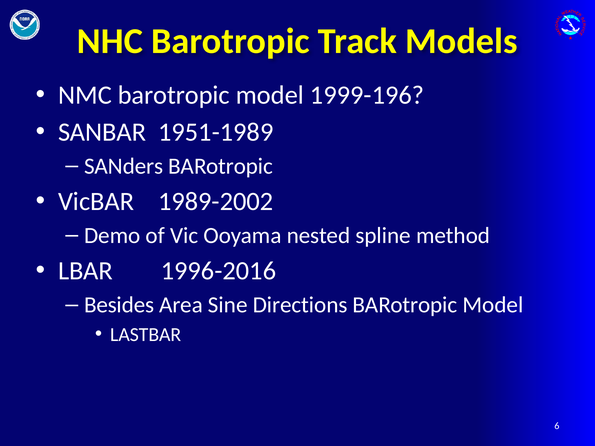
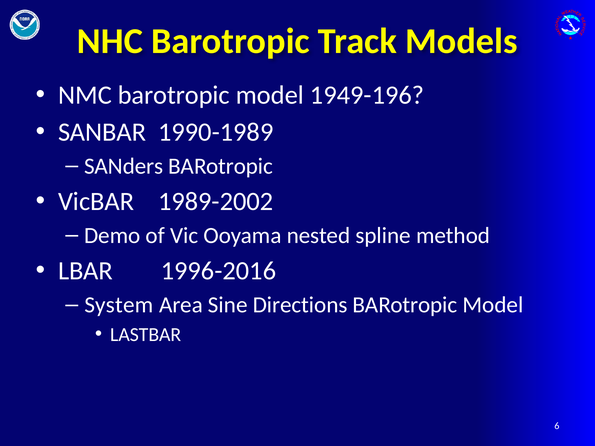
1999-196: 1999-196 -> 1949-196
1951-1989: 1951-1989 -> 1990-1989
Besides: Besides -> System
